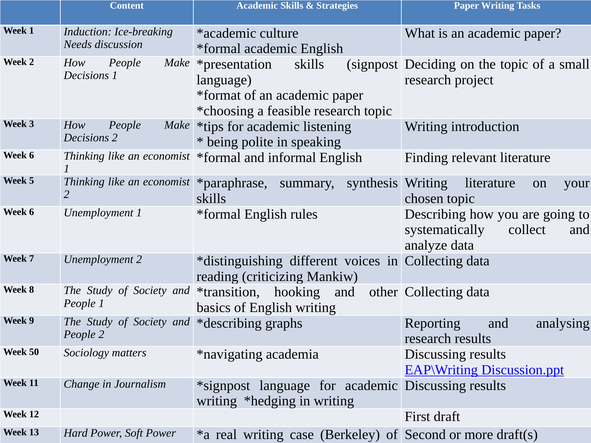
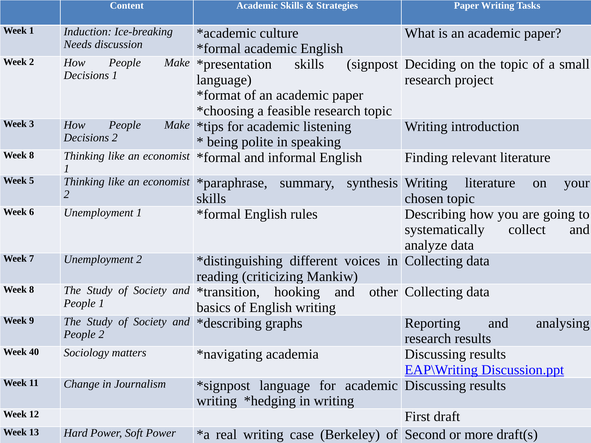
6 at (32, 155): 6 -> 8
50: 50 -> 40
